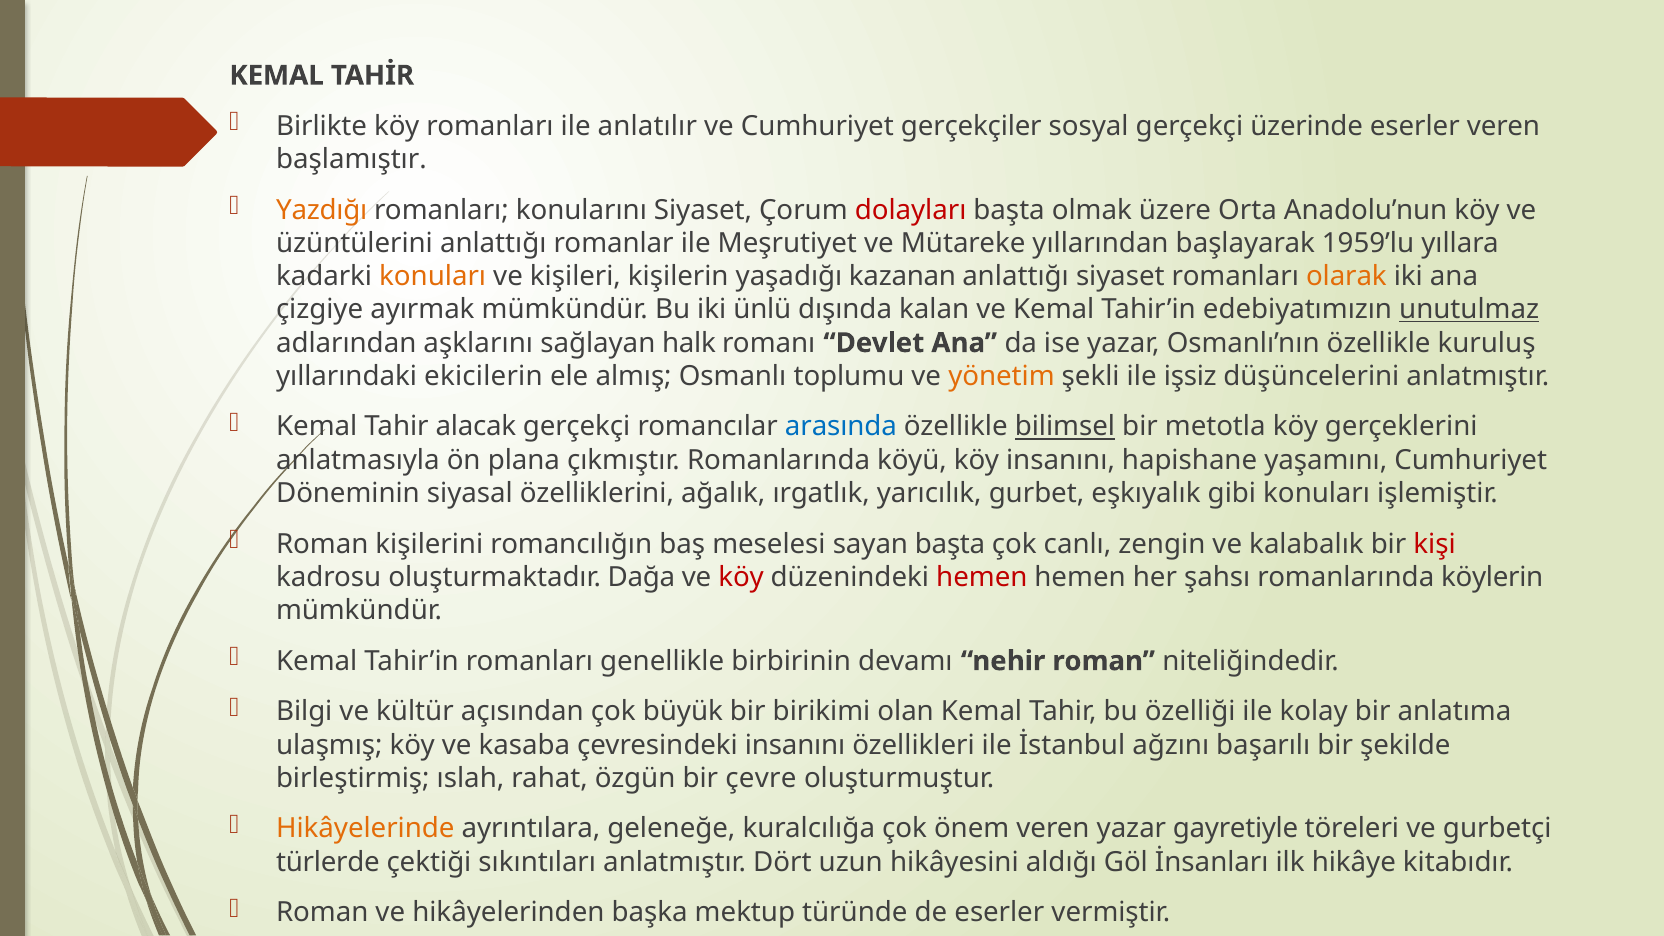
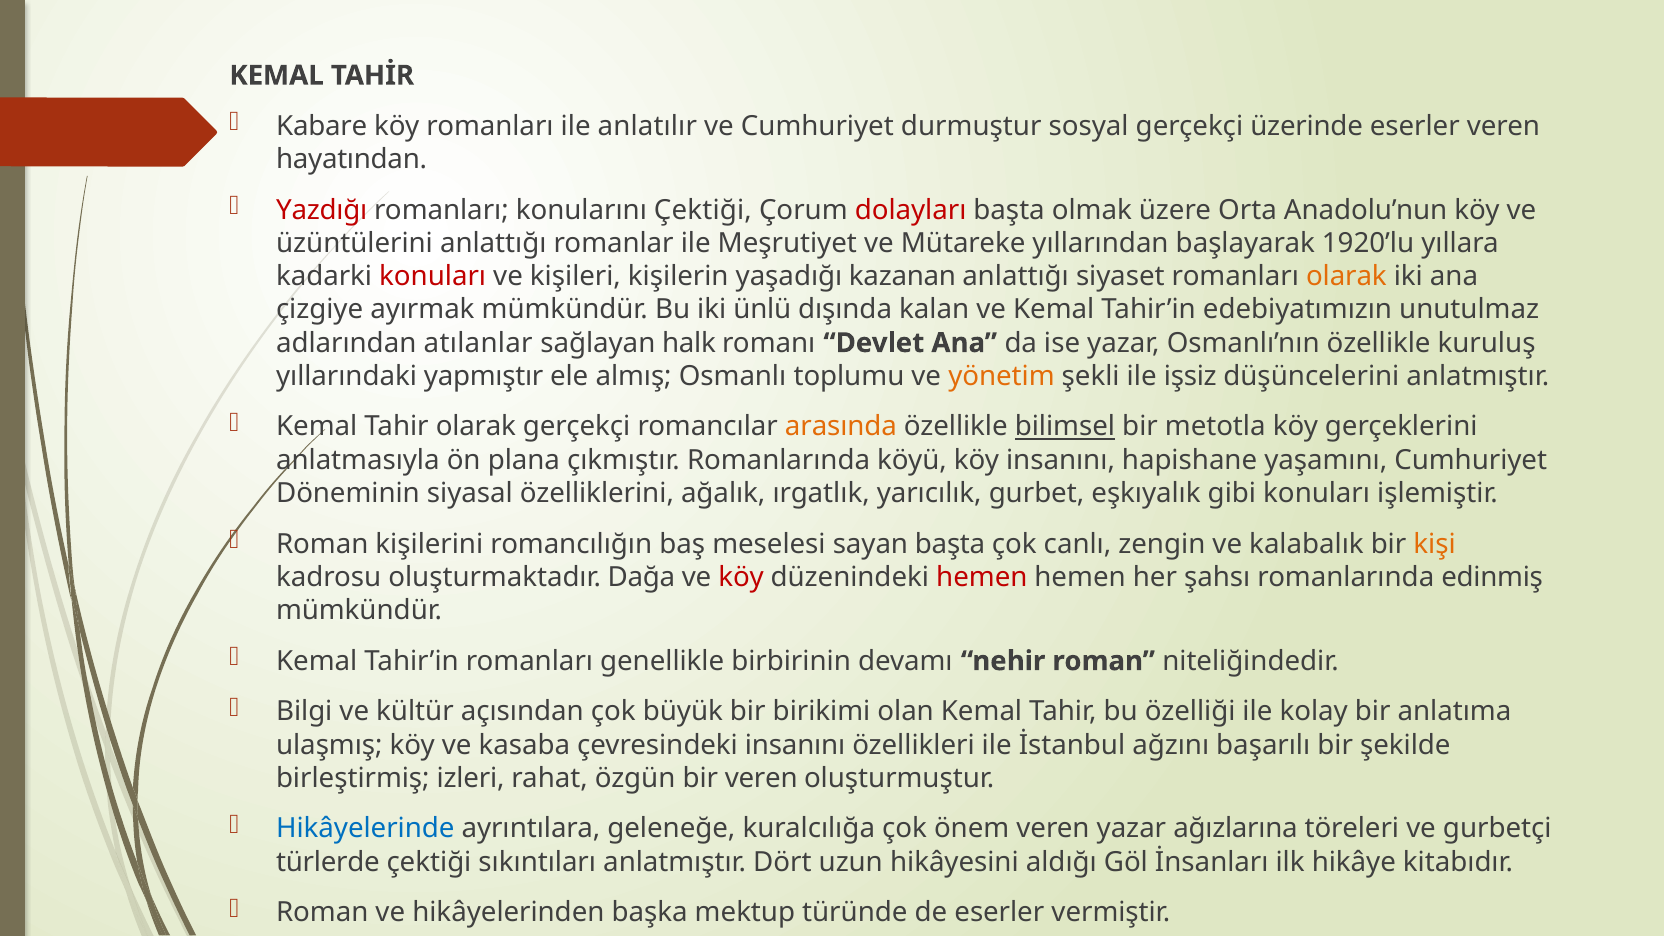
Birlikte: Birlikte -> Kabare
gerçekçiler: gerçekçiler -> durmuştur
başlamıştır: başlamıştır -> hayatından
Yazdığı colour: orange -> red
konularını Siyaset: Siyaset -> Çektiği
1959’lu: 1959’lu -> 1920’lu
konuları at (433, 276) colour: orange -> red
unutulmaz underline: present -> none
aşklarını: aşklarını -> atılanlar
ekicilerin: ekicilerin -> yapmıştır
Tahir alacak: alacak -> olarak
arasında colour: blue -> orange
kişi colour: red -> orange
köylerin: köylerin -> edinmiş
ıslah: ıslah -> izleri
bir çevre: çevre -> veren
Hikâyelerinde colour: orange -> blue
gayretiyle: gayretiyle -> ağızlarına
